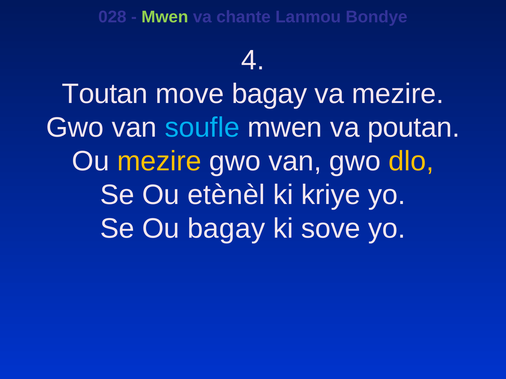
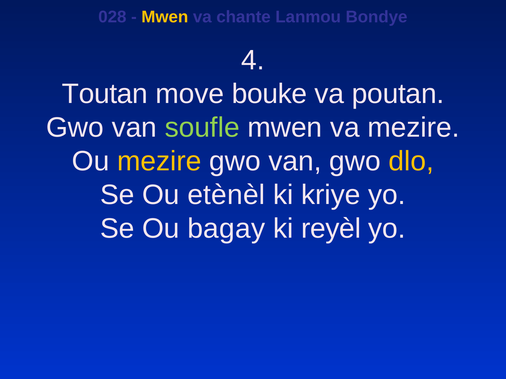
Mwen at (165, 17) colour: light green -> yellow
move bagay: bagay -> bouke
va mezire: mezire -> poutan
soufle colour: light blue -> light green
va poutan: poutan -> mezire
sove: sove -> reyèl
